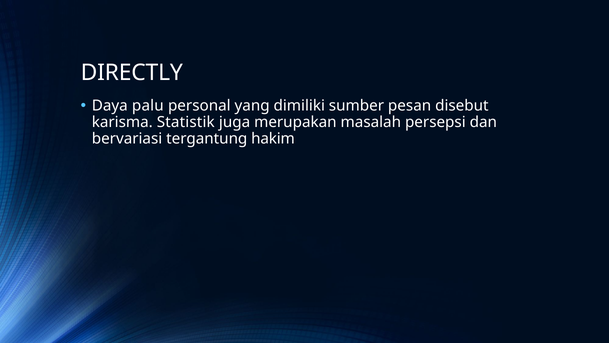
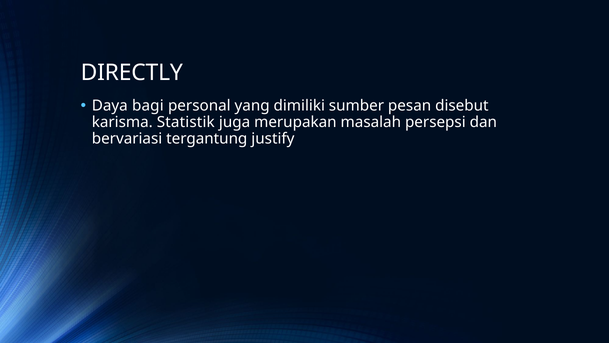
palu: palu -> bagi
hakim: hakim -> justify
